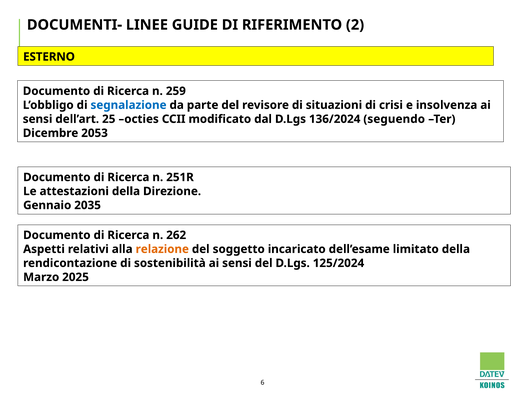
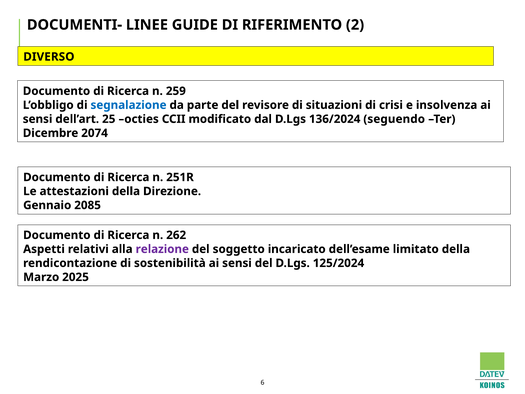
ESTERNO: ESTERNO -> DIVERSO
2053: 2053 -> 2074
2035: 2035 -> 2085
relazione colour: orange -> purple
